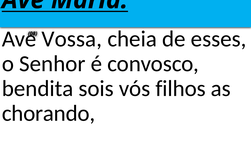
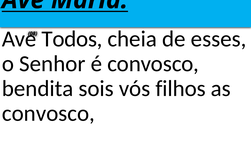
Vossa: Vossa -> Todos
chorando at (49, 113): chorando -> convosco
